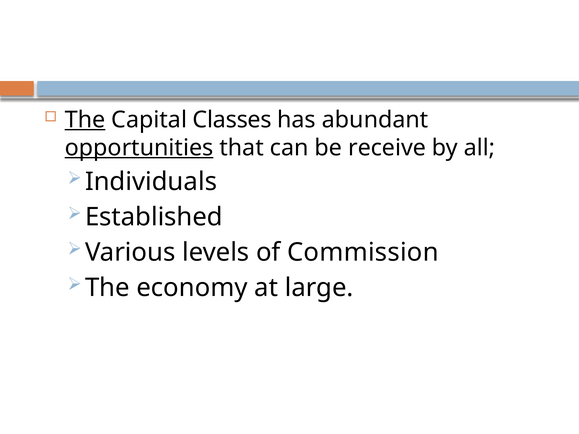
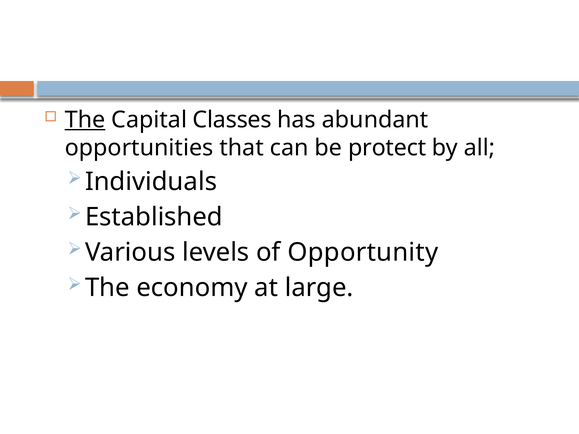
opportunities underline: present -> none
receive: receive -> protect
Commission: Commission -> Opportunity
